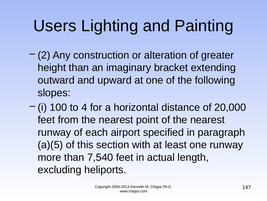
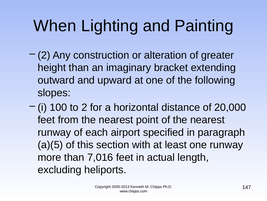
Users: Users -> When
4: 4 -> 2
7,540: 7,540 -> 7,016
